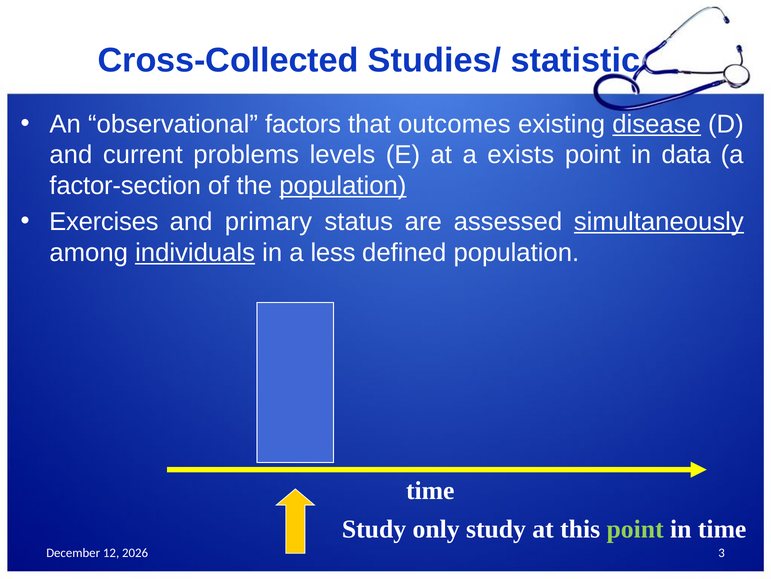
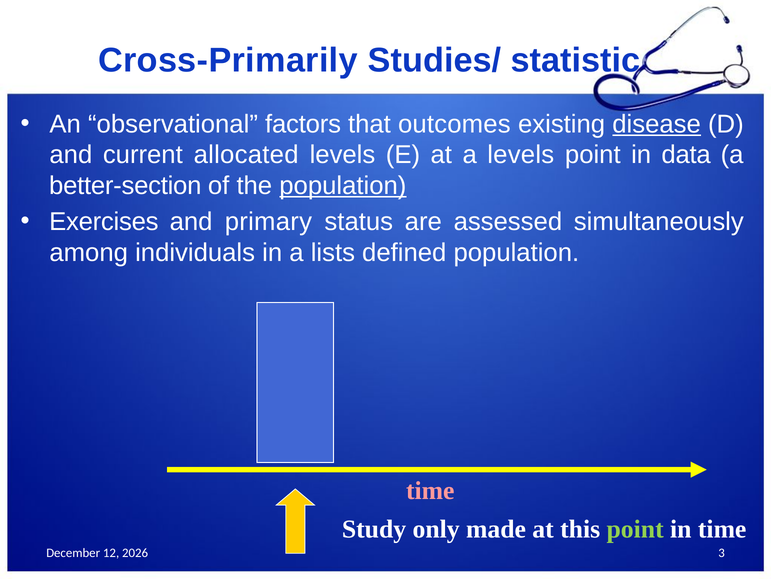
Cross-Collected: Cross-Collected -> Cross-Primarily
problems: problems -> allocated
a exists: exists -> levels
factor-section: factor-section -> better-section
simultaneously underline: present -> none
individuals underline: present -> none
less: less -> lists
time at (430, 490) colour: white -> pink
only study: study -> made
